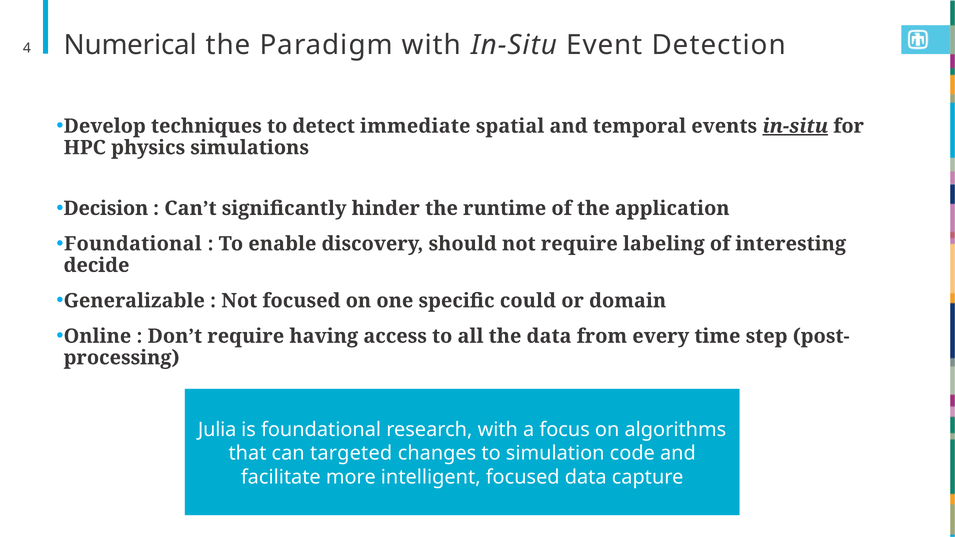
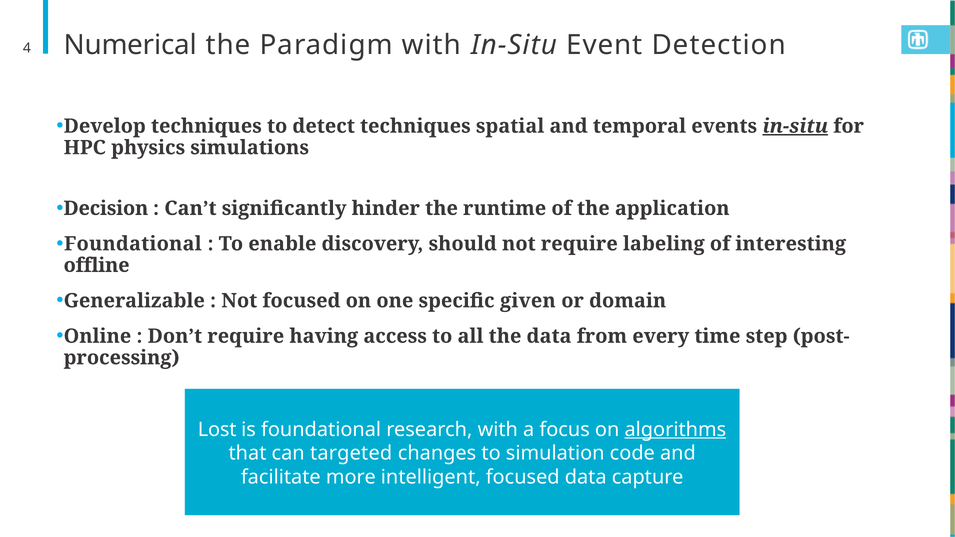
detect immediate: immediate -> techniques
decide: decide -> offline
could: could -> given
Julia: Julia -> Lost
algorithms underline: none -> present
